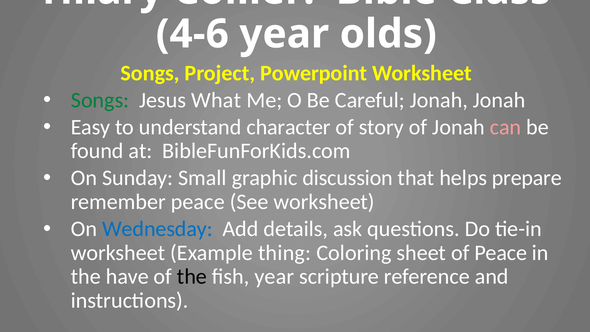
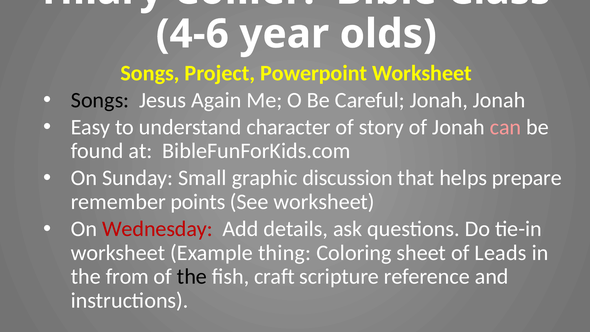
Songs at (100, 100) colour: green -> black
What: What -> Again
remember peace: peace -> points
Wednesday colour: blue -> red
of Peace: Peace -> Leads
have: have -> from
fish year: year -> craft
